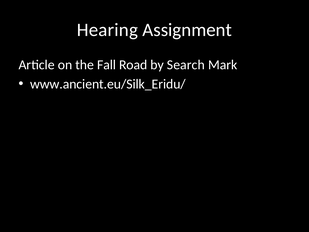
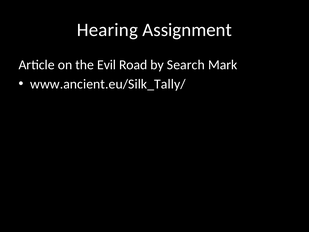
Fall: Fall -> Evil
www.ancient.eu/Silk_Eridu/: www.ancient.eu/Silk_Eridu/ -> www.ancient.eu/Silk_Tally/
